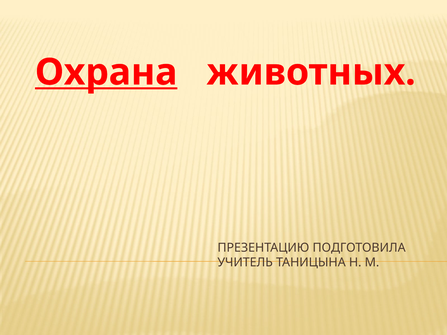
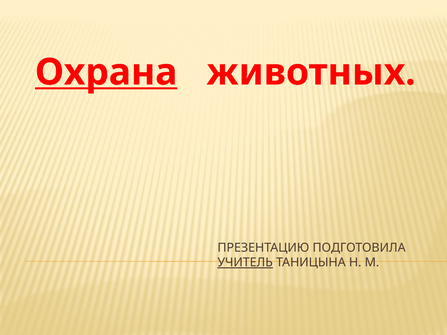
УЧИТЕЛЬ underline: none -> present
